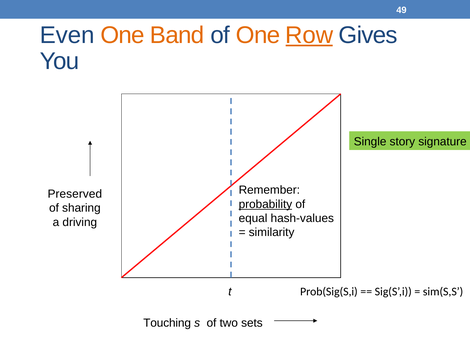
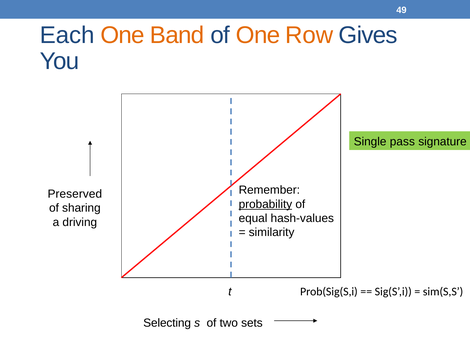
Even: Even -> Each
Row underline: present -> none
story: story -> pass
Touching: Touching -> Selecting
